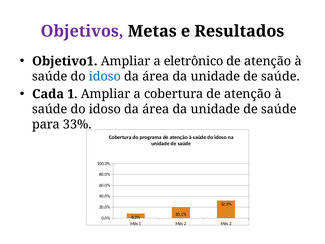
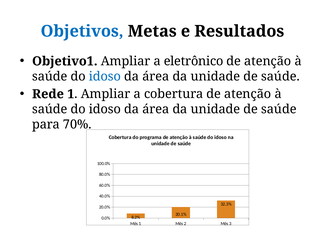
Objetivos colour: purple -> blue
Cada: Cada -> Rede
33%: 33% -> 70%
